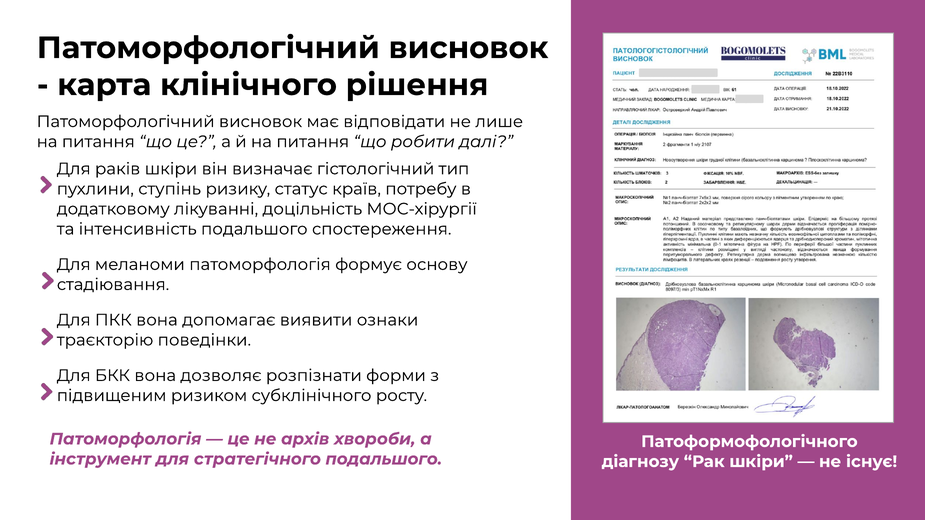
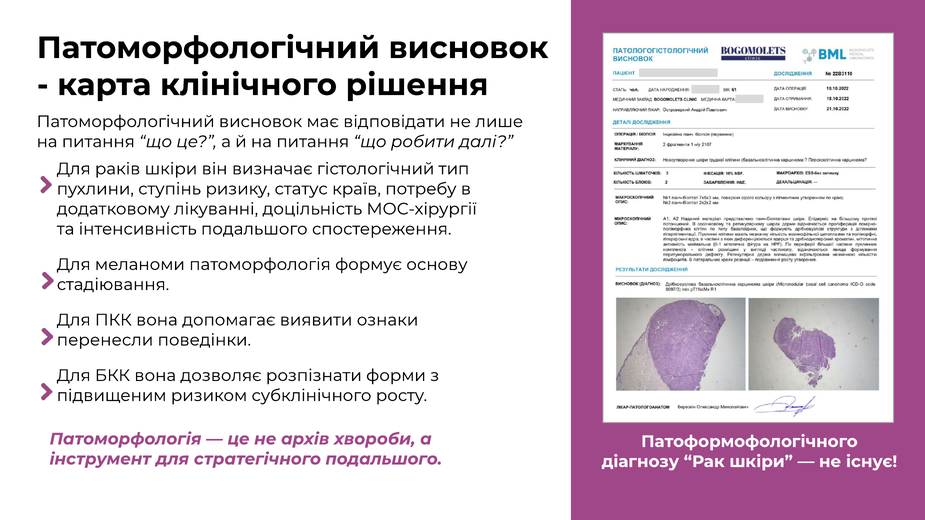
траєкторію: траєкторію -> перенесли
